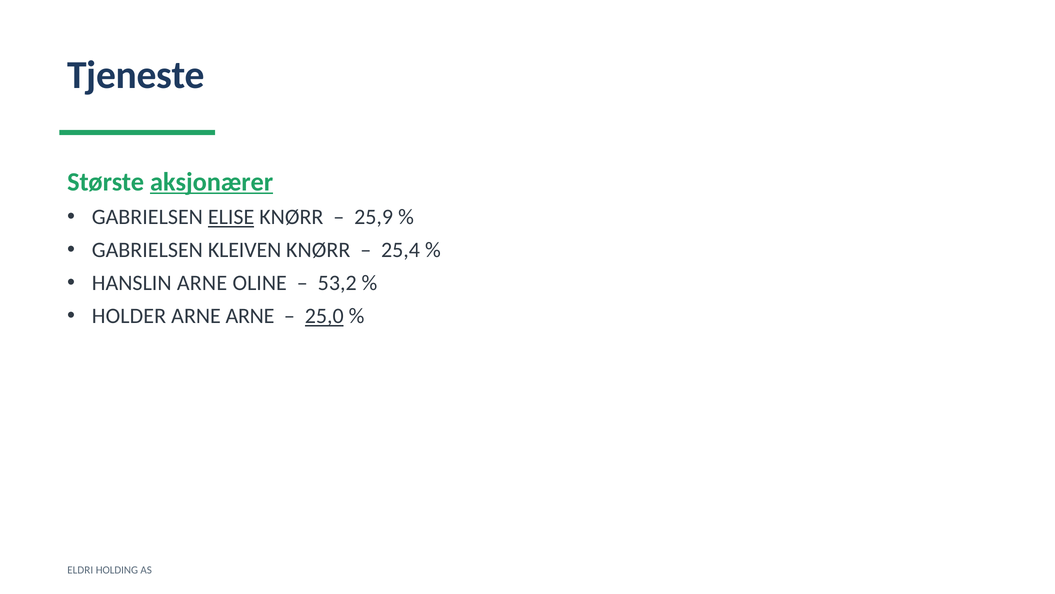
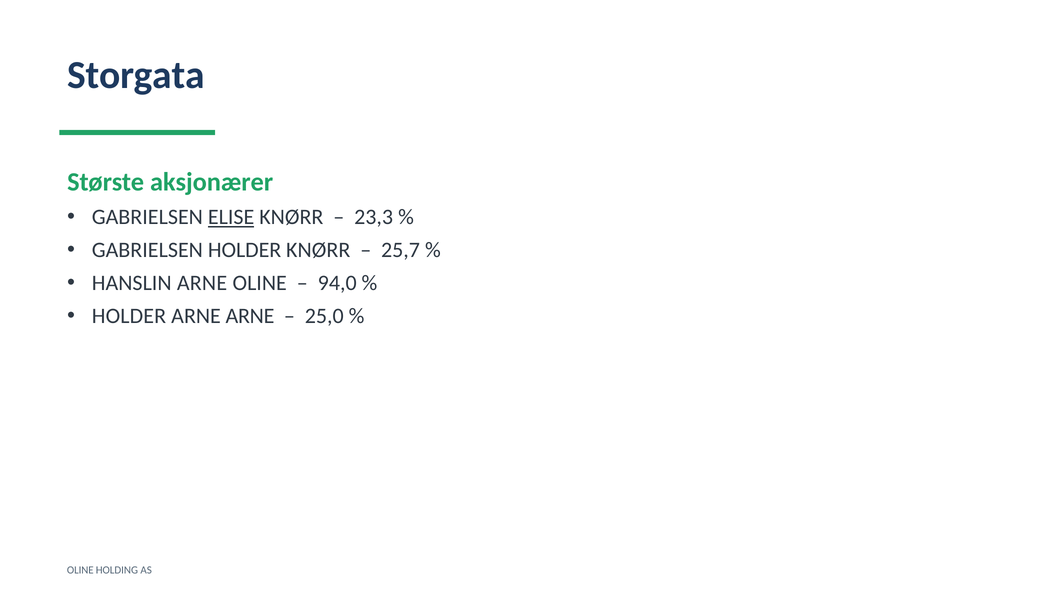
Tjeneste: Tjeneste -> Storgata
aksjonærer underline: present -> none
25,9: 25,9 -> 23,3
GABRIELSEN KLEIVEN: KLEIVEN -> HOLDER
25,4: 25,4 -> 25,7
53,2: 53,2 -> 94,0
25,0 underline: present -> none
ELDRI at (80, 569): ELDRI -> OLINE
